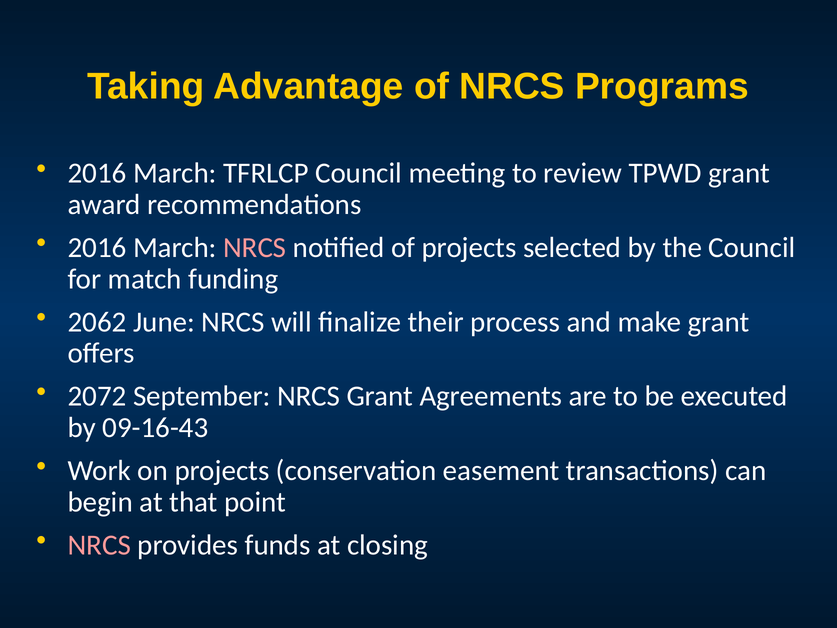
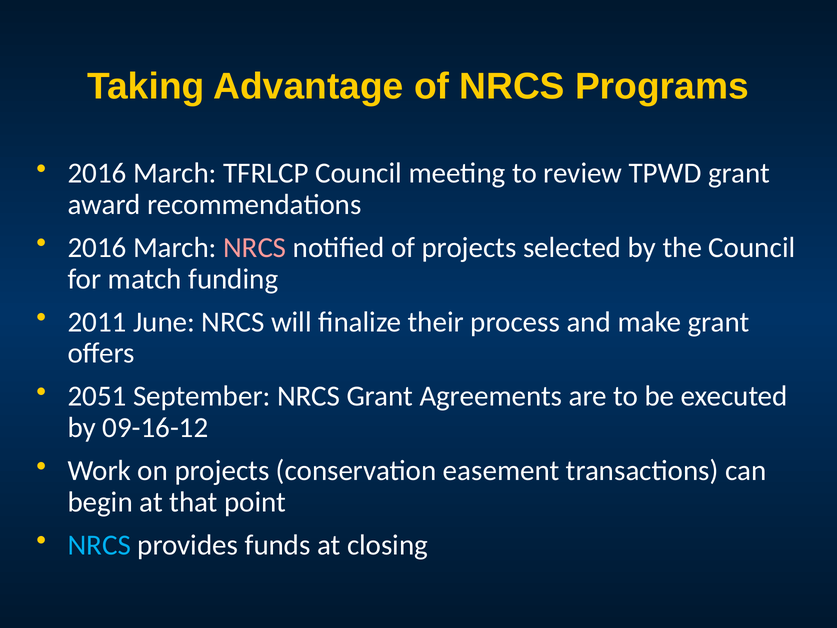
2062: 2062 -> 2011
2072: 2072 -> 2051
09-16-43: 09-16-43 -> 09-16-12
NRCS at (99, 545) colour: pink -> light blue
